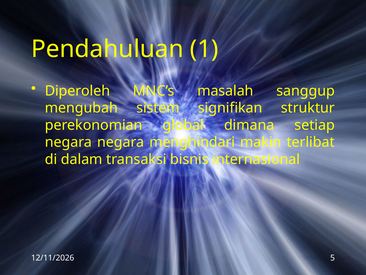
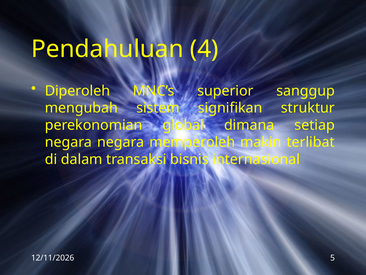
1: 1 -> 4
masalah: masalah -> superior
menghindari: menghindari -> memperoleh
